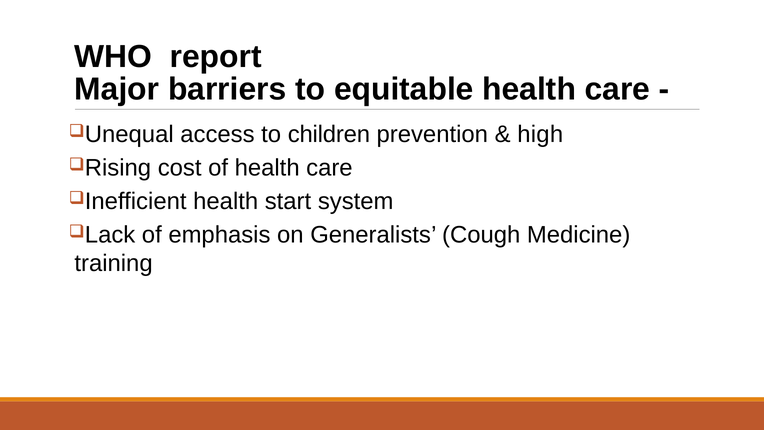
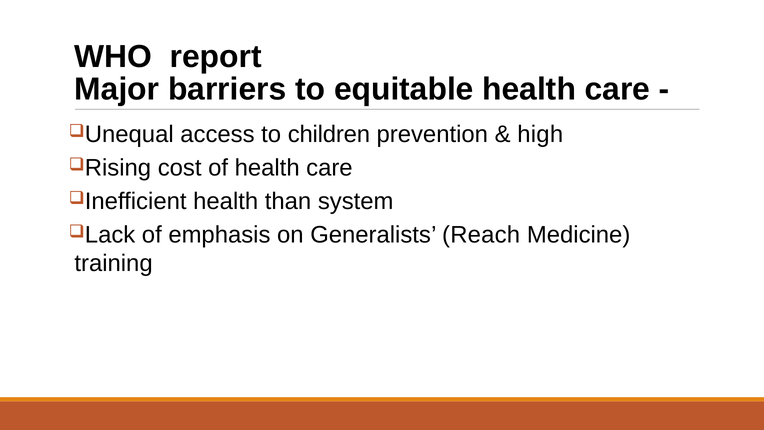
start: start -> than
Cough: Cough -> Reach
